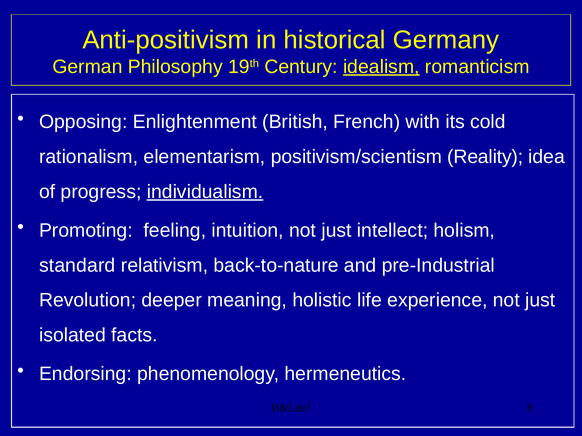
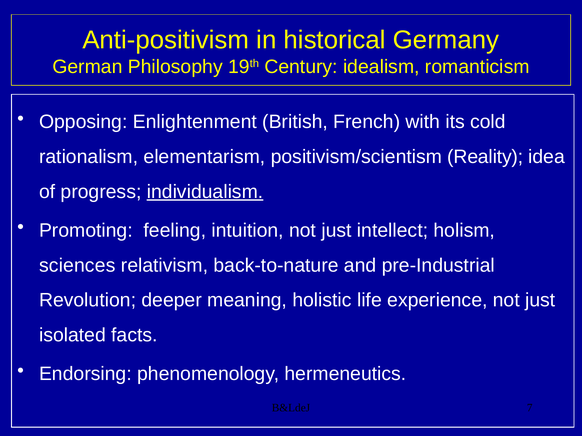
idealism underline: present -> none
standard: standard -> sciences
8: 8 -> 7
